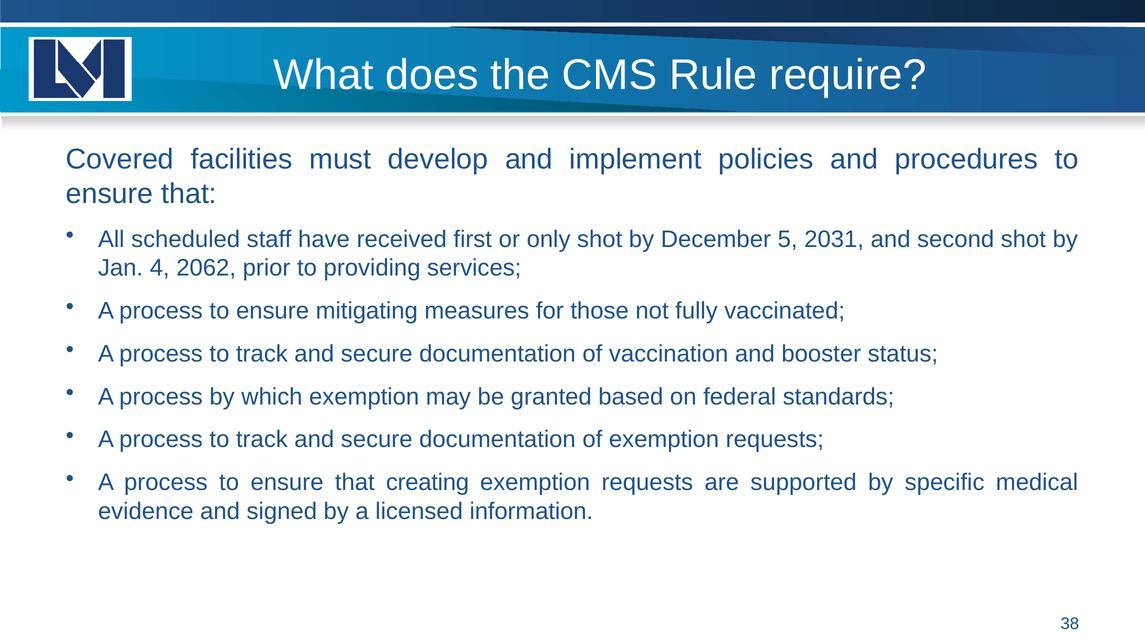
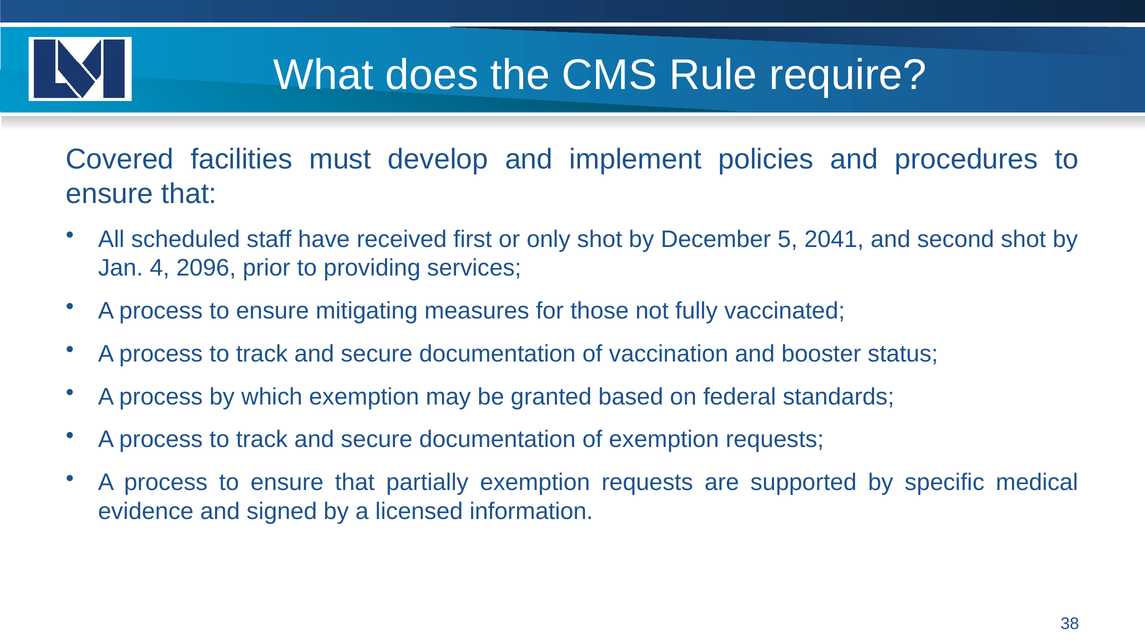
2031: 2031 -> 2041
2062: 2062 -> 2096
creating: creating -> partially
